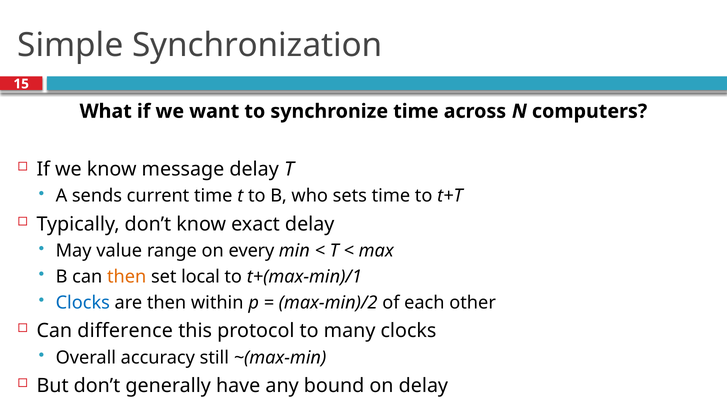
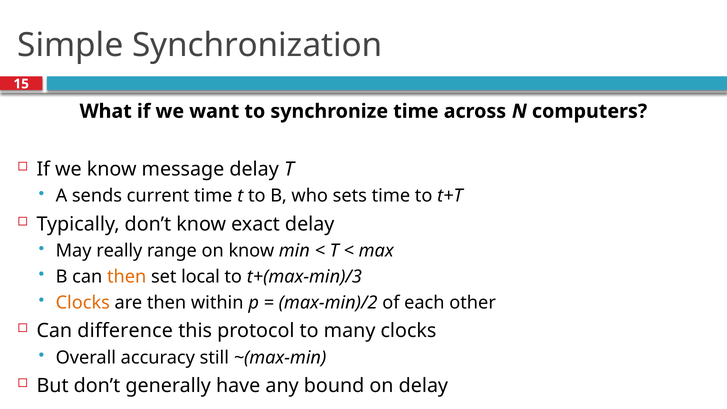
value: value -> really
on every: every -> know
t+(max-min)/1: t+(max-min)/1 -> t+(max-min)/3
Clocks at (83, 303) colour: blue -> orange
